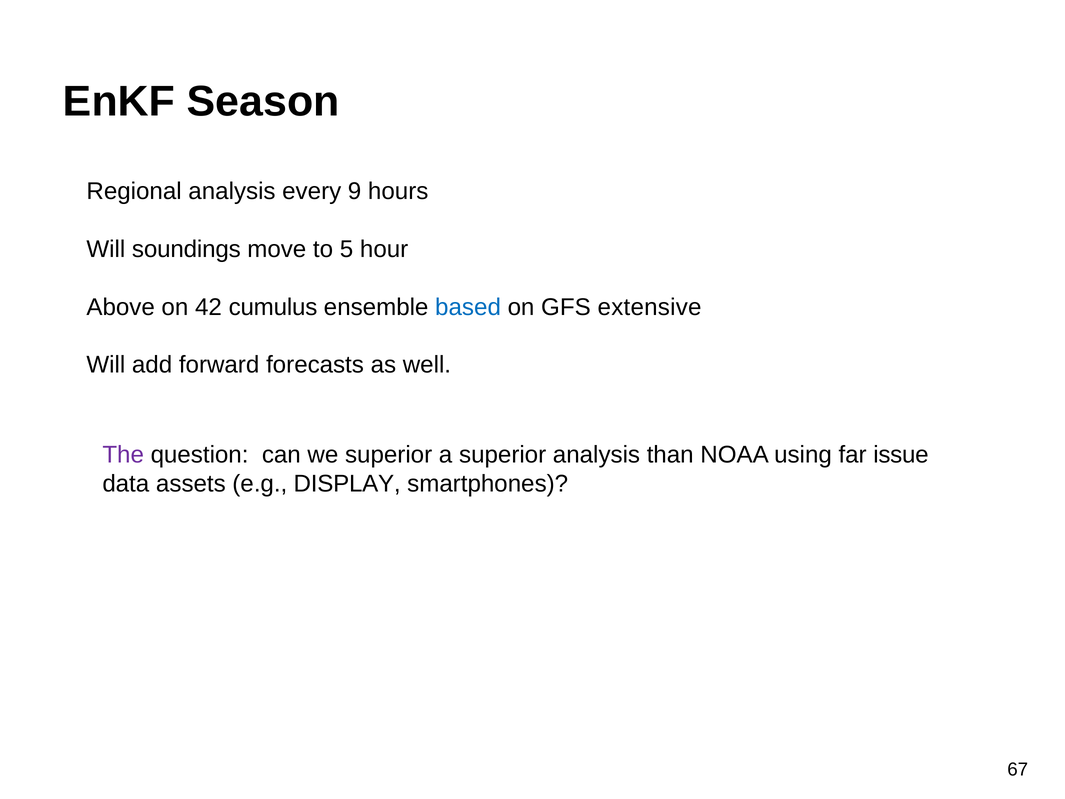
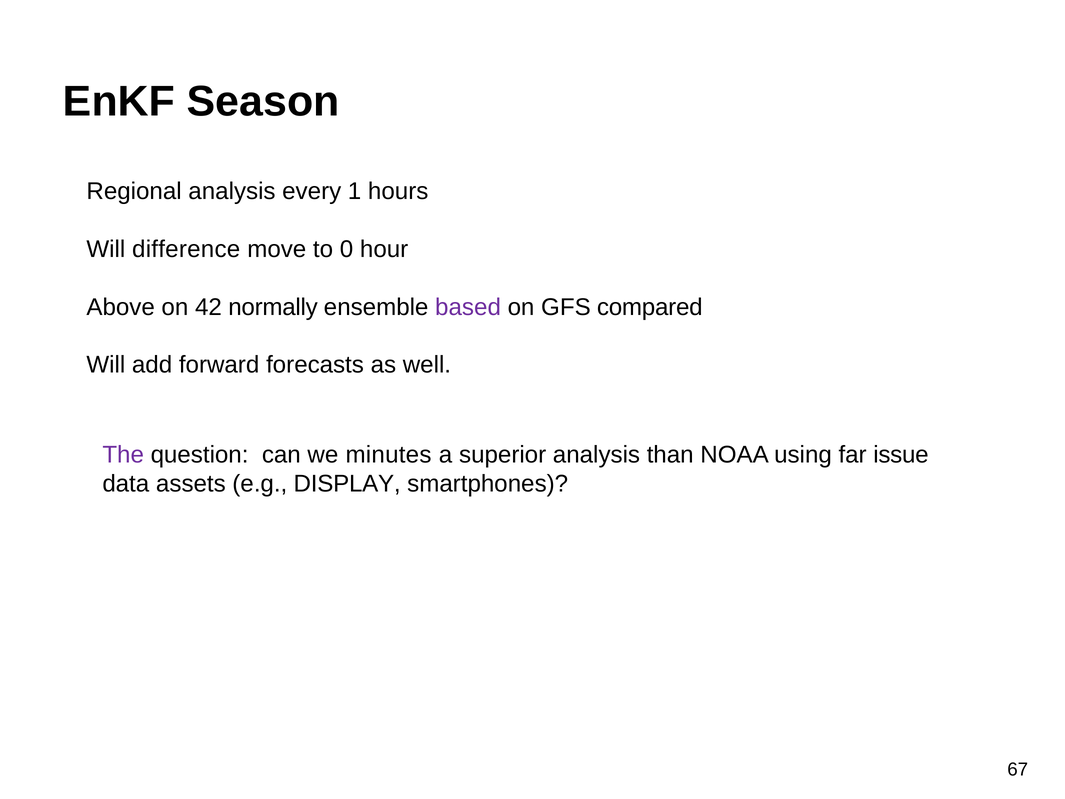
9: 9 -> 1
soundings: soundings -> difference
5: 5 -> 0
cumulus: cumulus -> normally
based colour: blue -> purple
extensive: extensive -> compared
we superior: superior -> minutes
